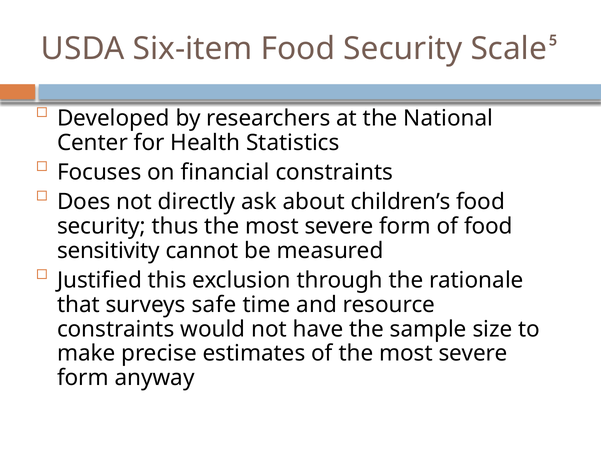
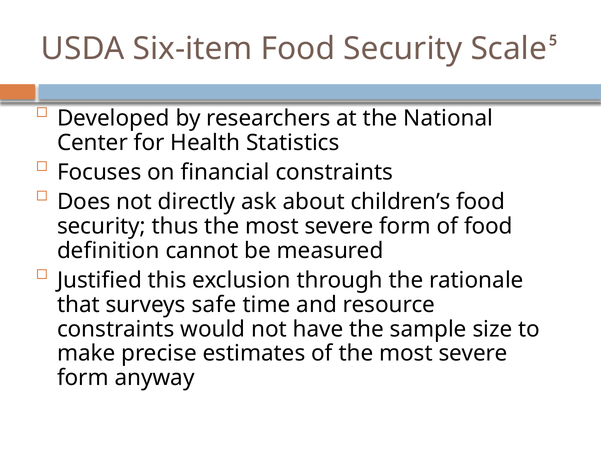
sensitivity: sensitivity -> definition
